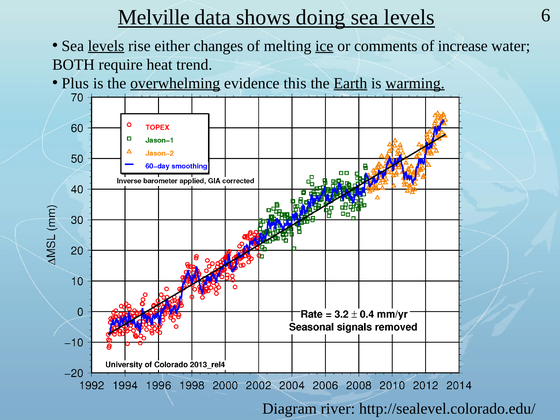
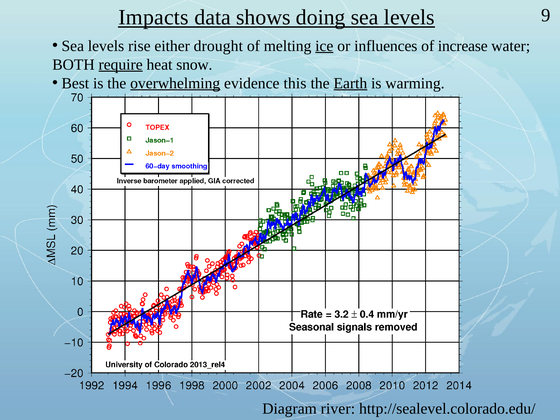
Melville: Melville -> Impacts
6: 6 -> 9
levels at (106, 46) underline: present -> none
changes: changes -> drought
comments: comments -> influences
require underline: none -> present
trend: trend -> snow
Plus: Plus -> Best
warming underline: present -> none
